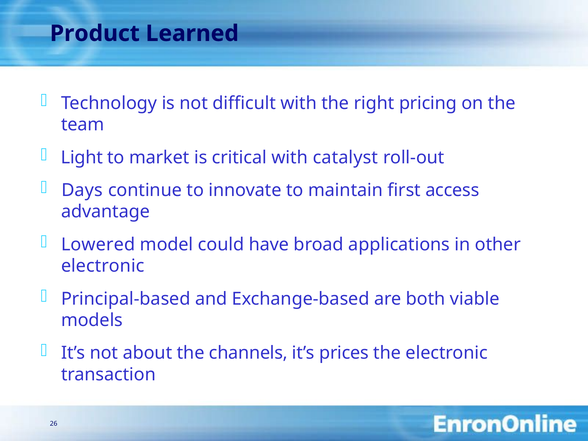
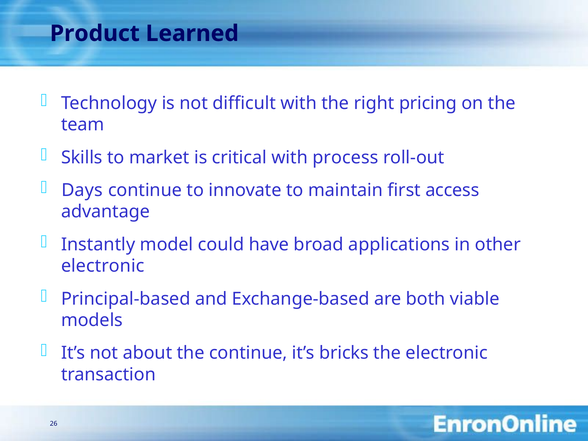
Light: Light -> Skills
catalyst: catalyst -> process
Lowered: Lowered -> Instantly
the channels: channels -> continue
prices: prices -> bricks
